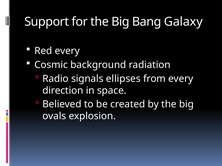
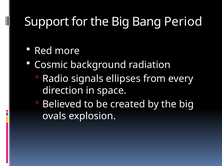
Galaxy: Galaxy -> Period
Red every: every -> more
